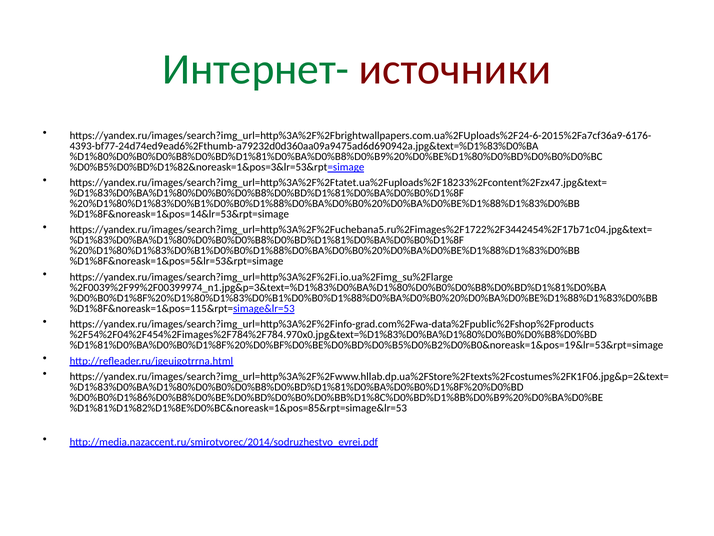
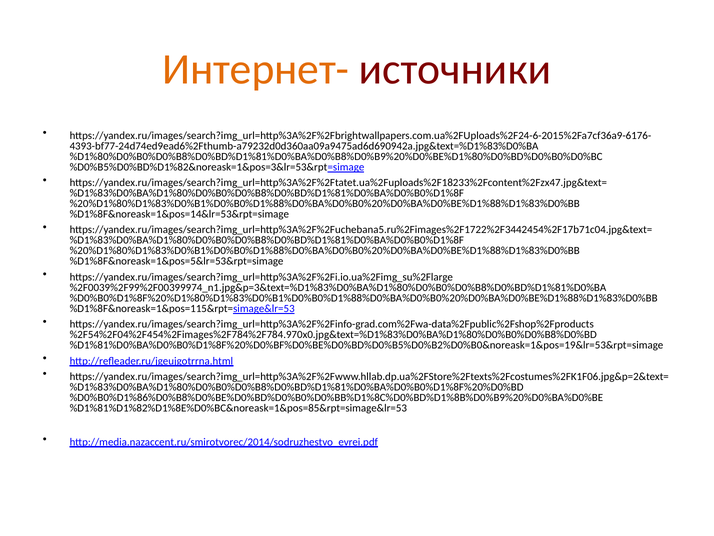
Интернет- colour: green -> orange
